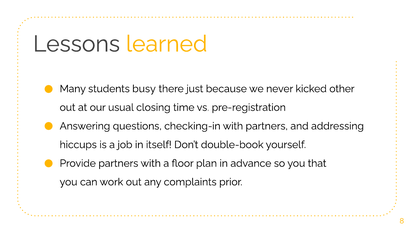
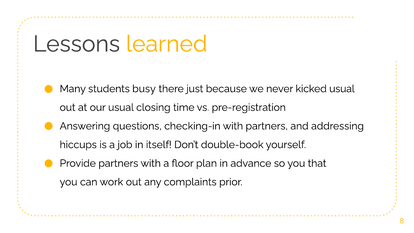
kicked other: other -> usual
